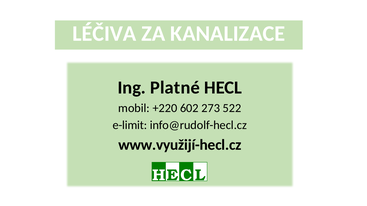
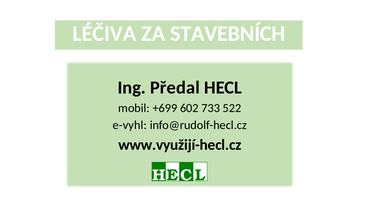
KANALIZACE: KANALIZACE -> STAVEBNÍCH
Platné: Platné -> Předal
+220: +220 -> +699
273: 273 -> 733
e-limit: e-limit -> e-vyhl
